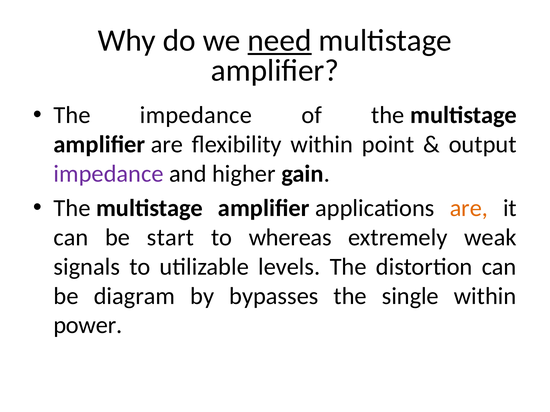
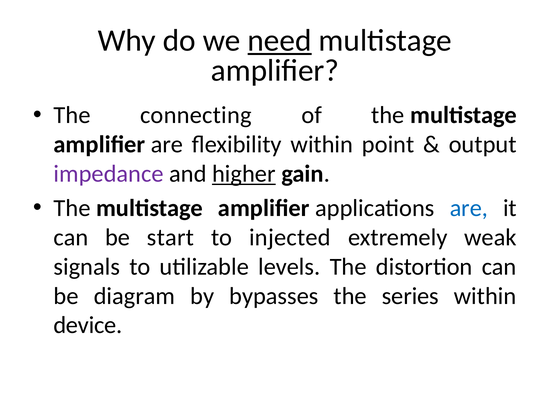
The impedance: impedance -> connecting
higher underline: none -> present
are at (469, 208) colour: orange -> blue
whereas: whereas -> injected
single: single -> series
power: power -> device
